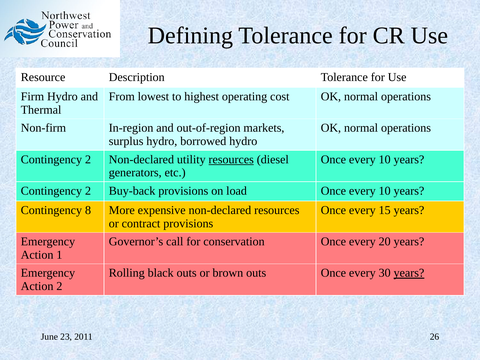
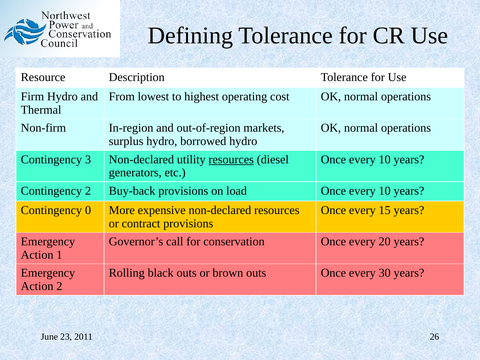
2 at (88, 159): 2 -> 3
8: 8 -> 0
years at (409, 273) underline: present -> none
